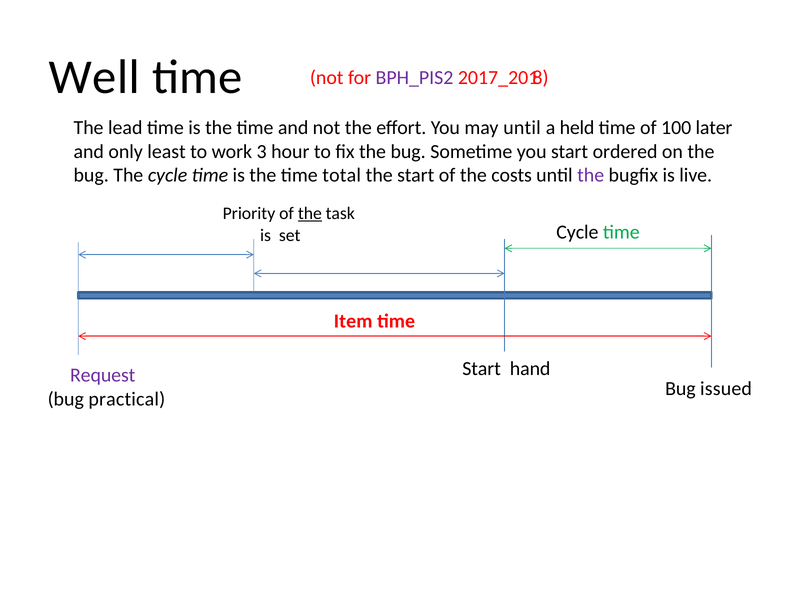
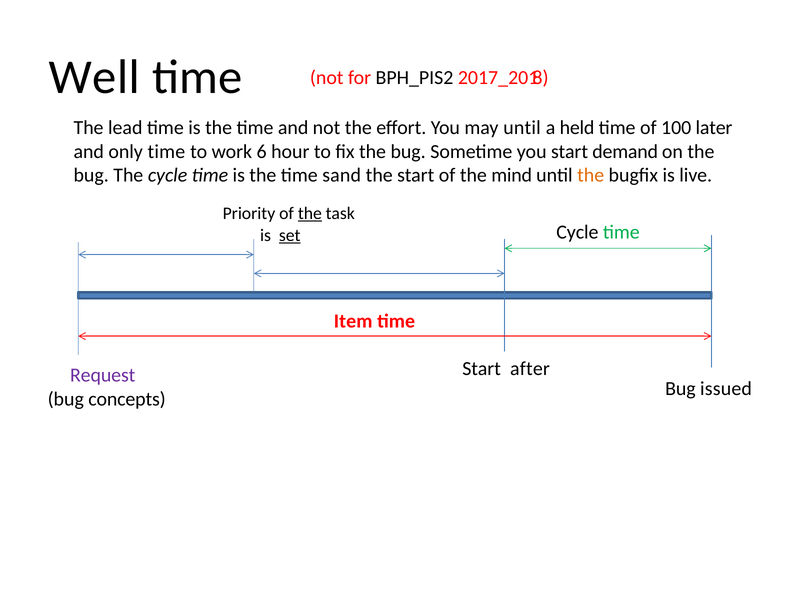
BPH_PIS2 colour: purple -> black
only least: least -> time
3: 3 -> 6
ordered: ordered -> demand
total: total -> sand
costs: costs -> mind
the at (591, 175) colour: purple -> orange
set underline: none -> present
hand: hand -> after
practical: practical -> concepts
